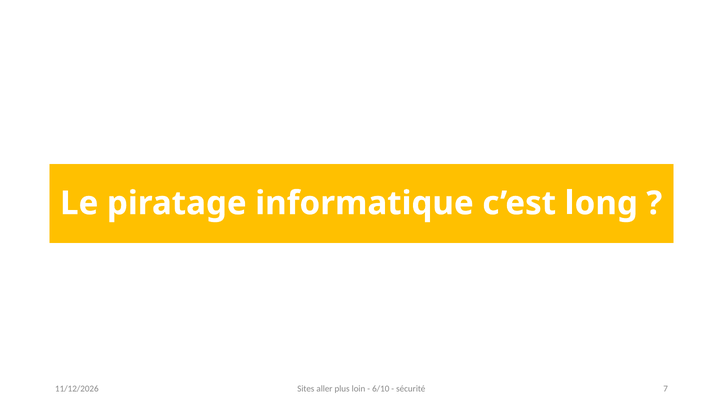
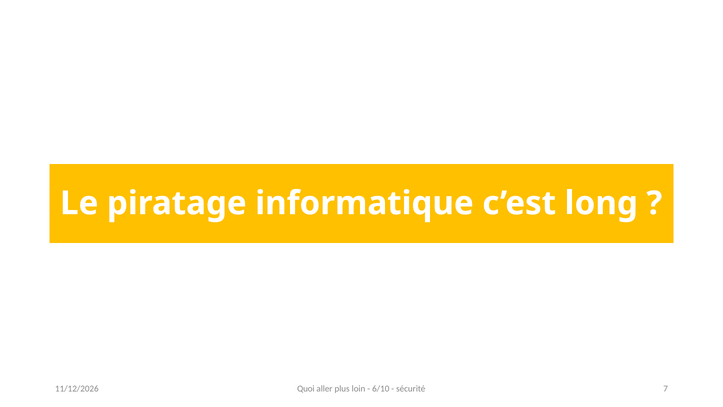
Sites: Sites -> Quoi
